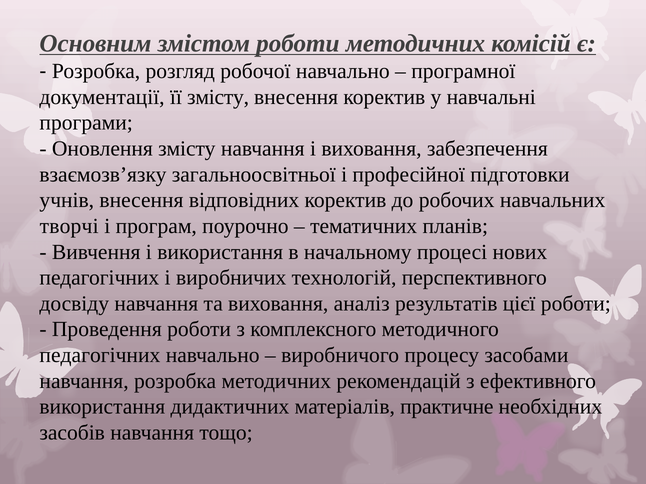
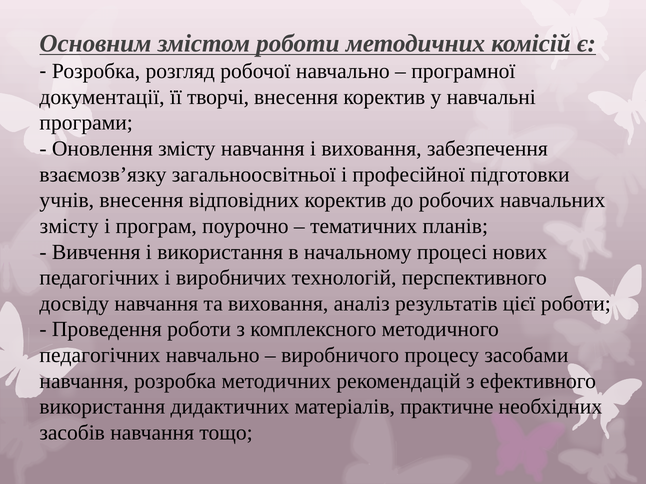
її змісту: змісту -> творчі
творчі at (69, 226): творчі -> змісту
